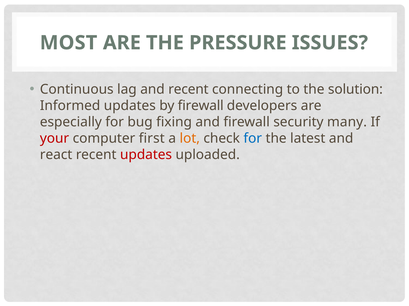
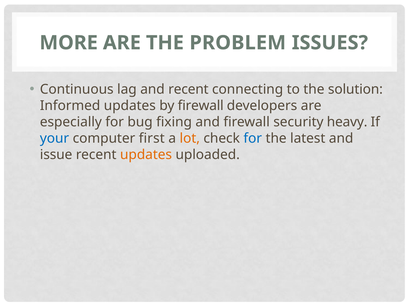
MOST: MOST -> MORE
PRESSURE: PRESSURE -> PROBLEM
many: many -> heavy
your colour: red -> blue
react: react -> issue
updates at (146, 155) colour: red -> orange
